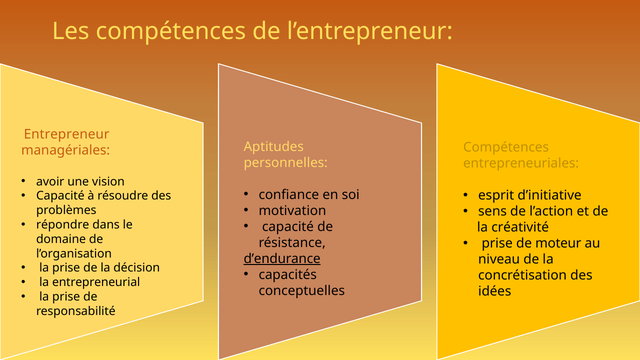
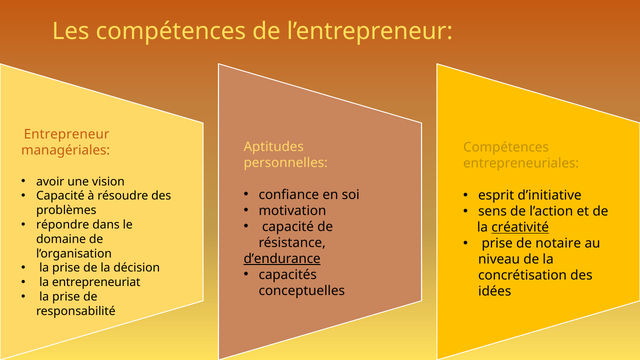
créativité underline: none -> present
moteur: moteur -> notaire
entrepreneurial: entrepreneurial -> entrepreneuriat
